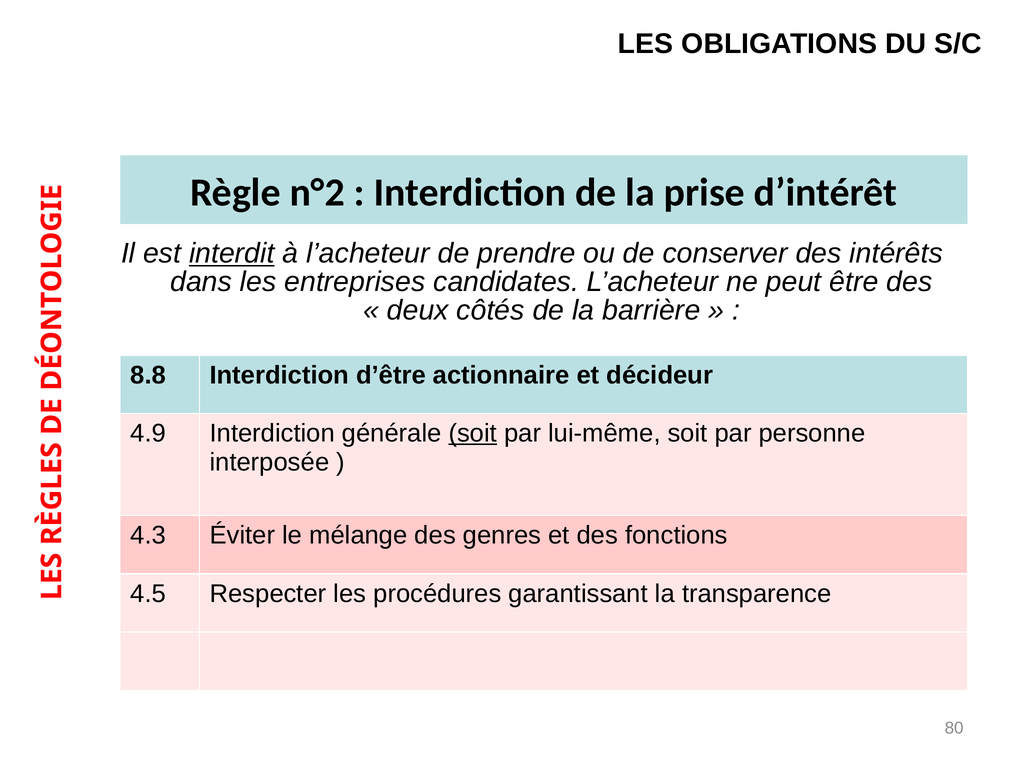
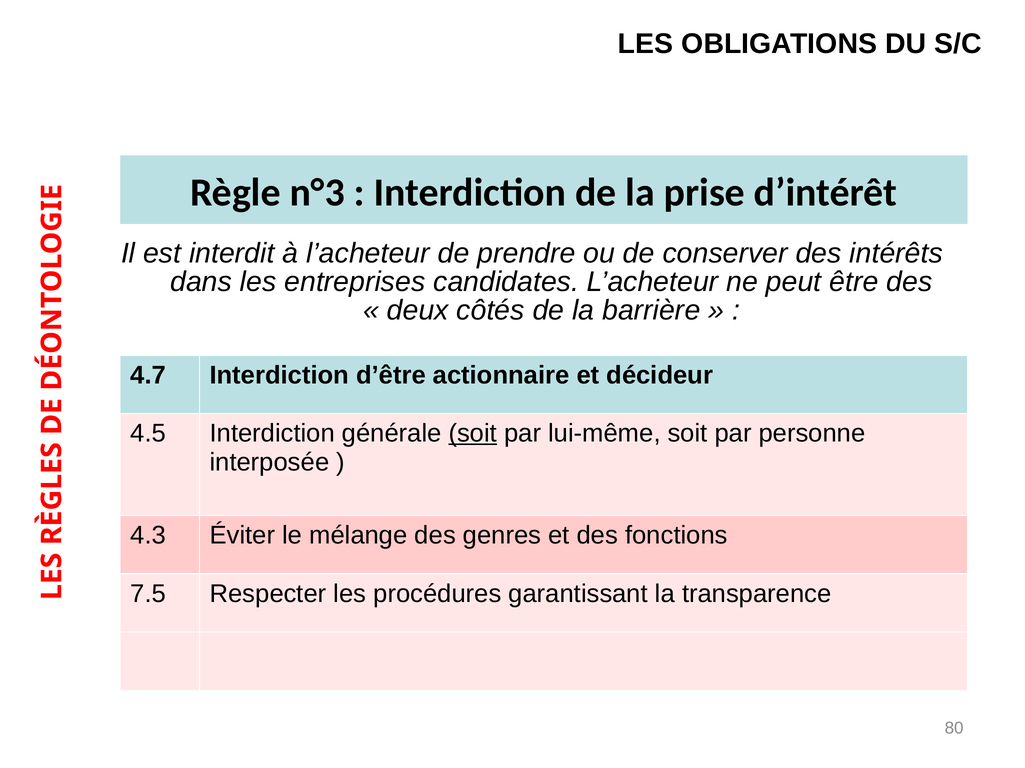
n°2: n°2 -> n°3
interdit underline: present -> none
8.8: 8.8 -> 4.7
4.9: 4.9 -> 4.5
4.5: 4.5 -> 7.5
